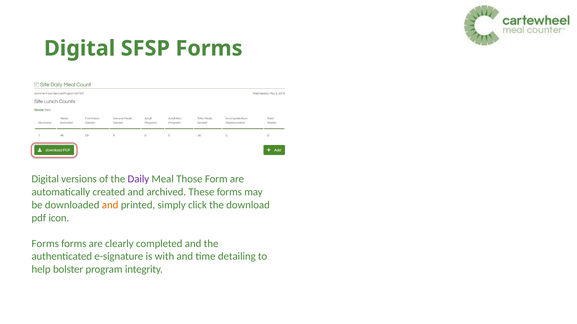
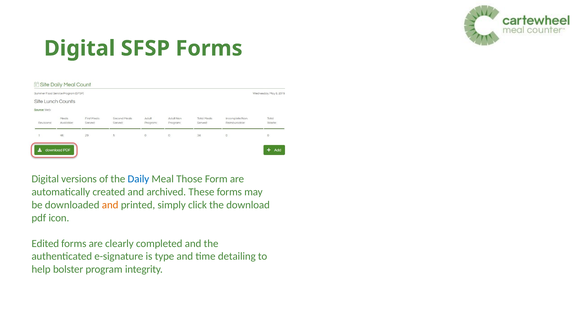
Daily colour: purple -> blue
Forms at (45, 244): Forms -> Edited
with: with -> type
